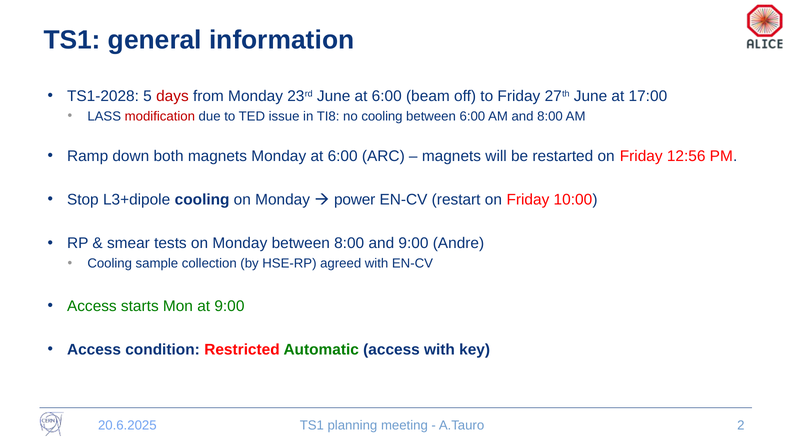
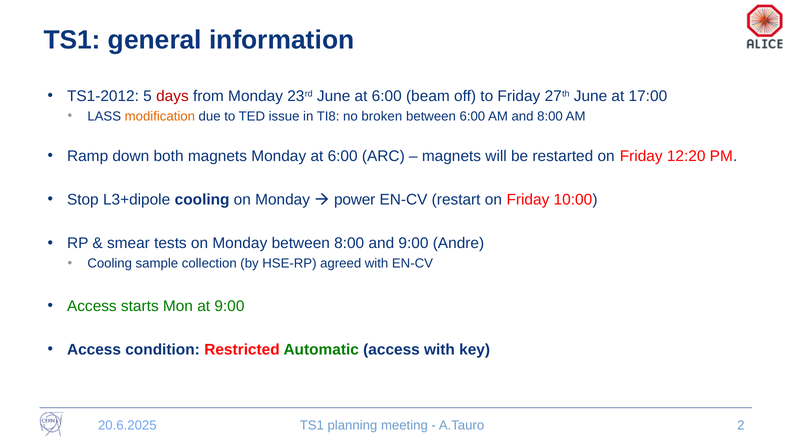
TS1-2028: TS1-2028 -> TS1-2012
modification colour: red -> orange
no cooling: cooling -> broken
12:56: 12:56 -> 12:20
